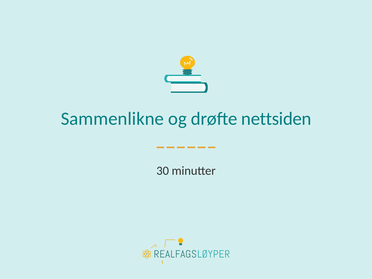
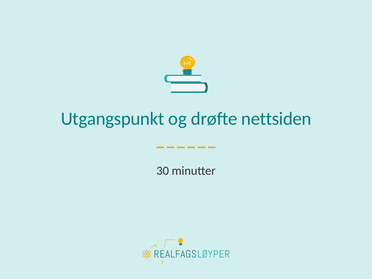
Sammenlikne: Sammenlikne -> Utgangspunkt
